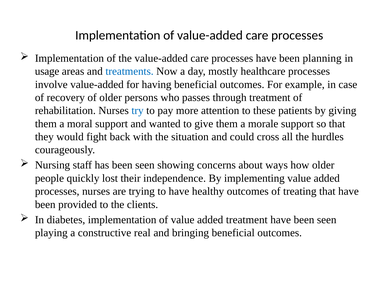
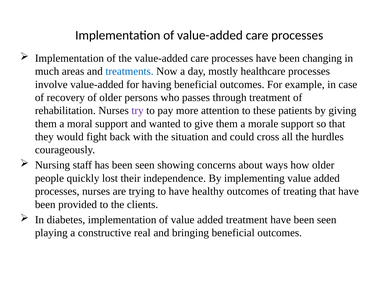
planning: planning -> changing
usage: usage -> much
try colour: blue -> purple
